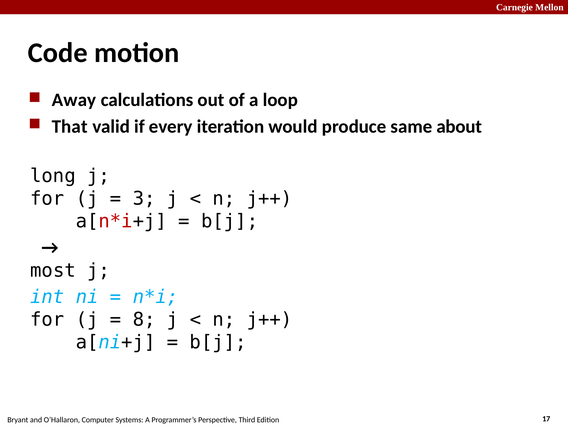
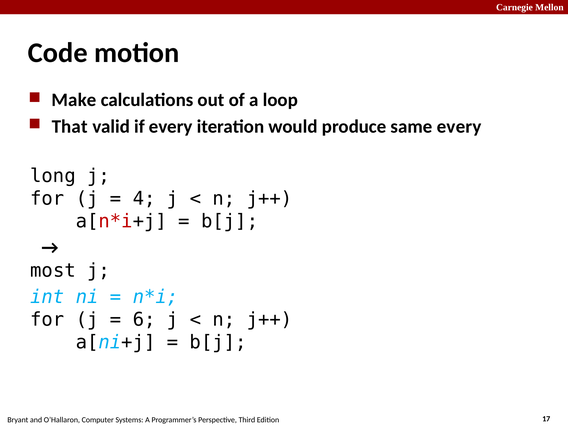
Away: Away -> Make
same about: about -> every
3: 3 -> 4
8: 8 -> 6
